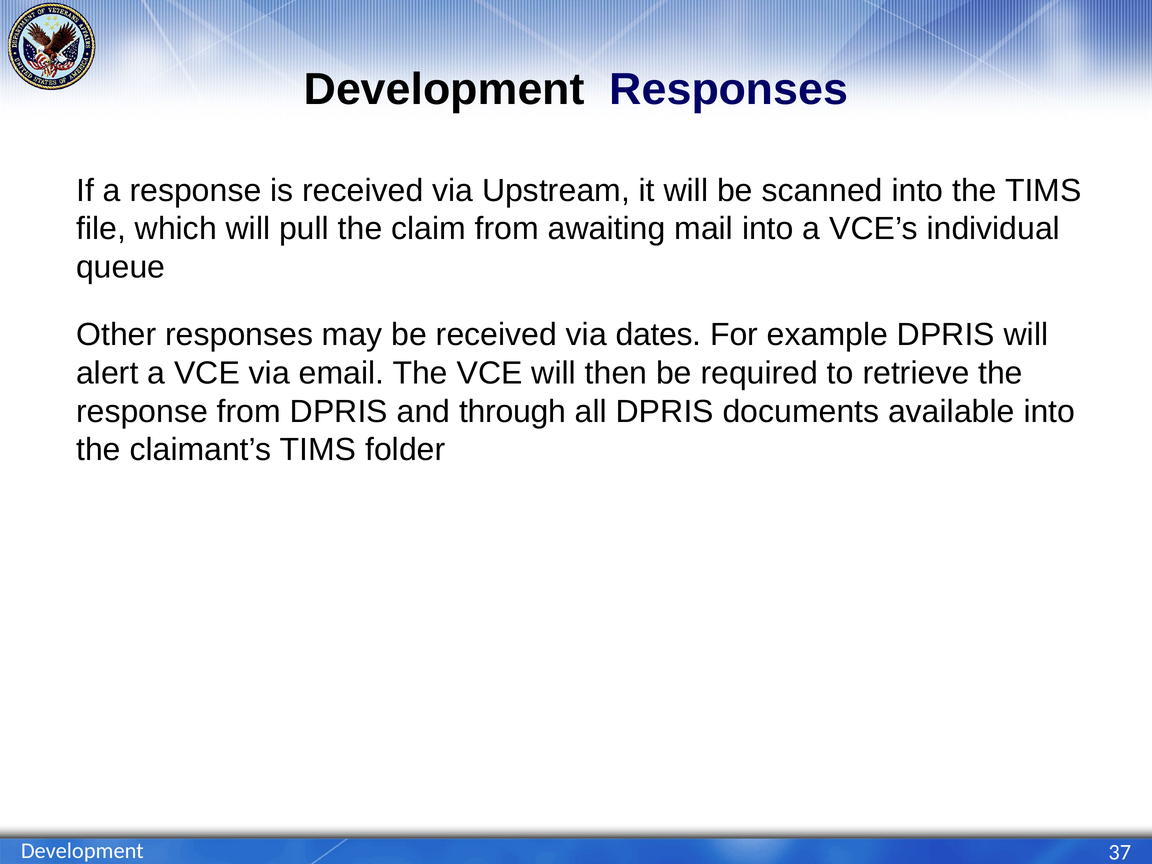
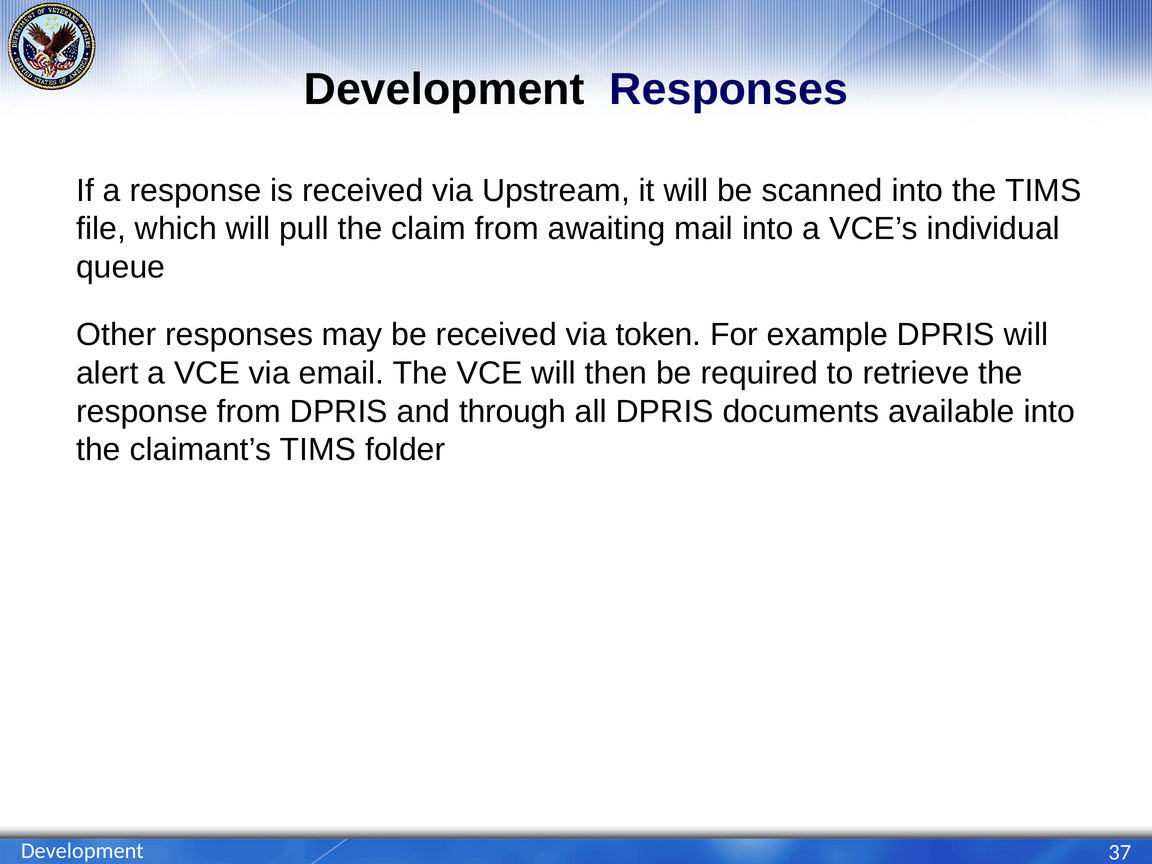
dates: dates -> token
